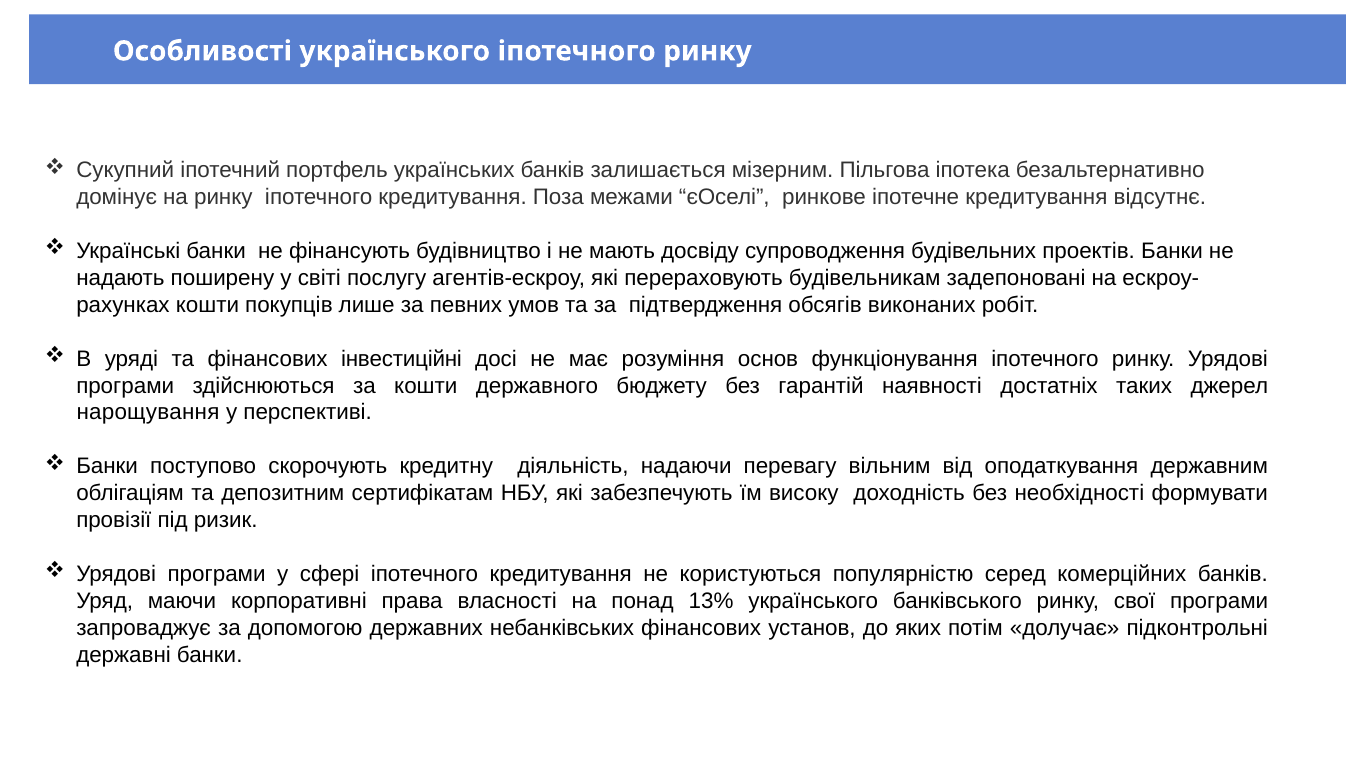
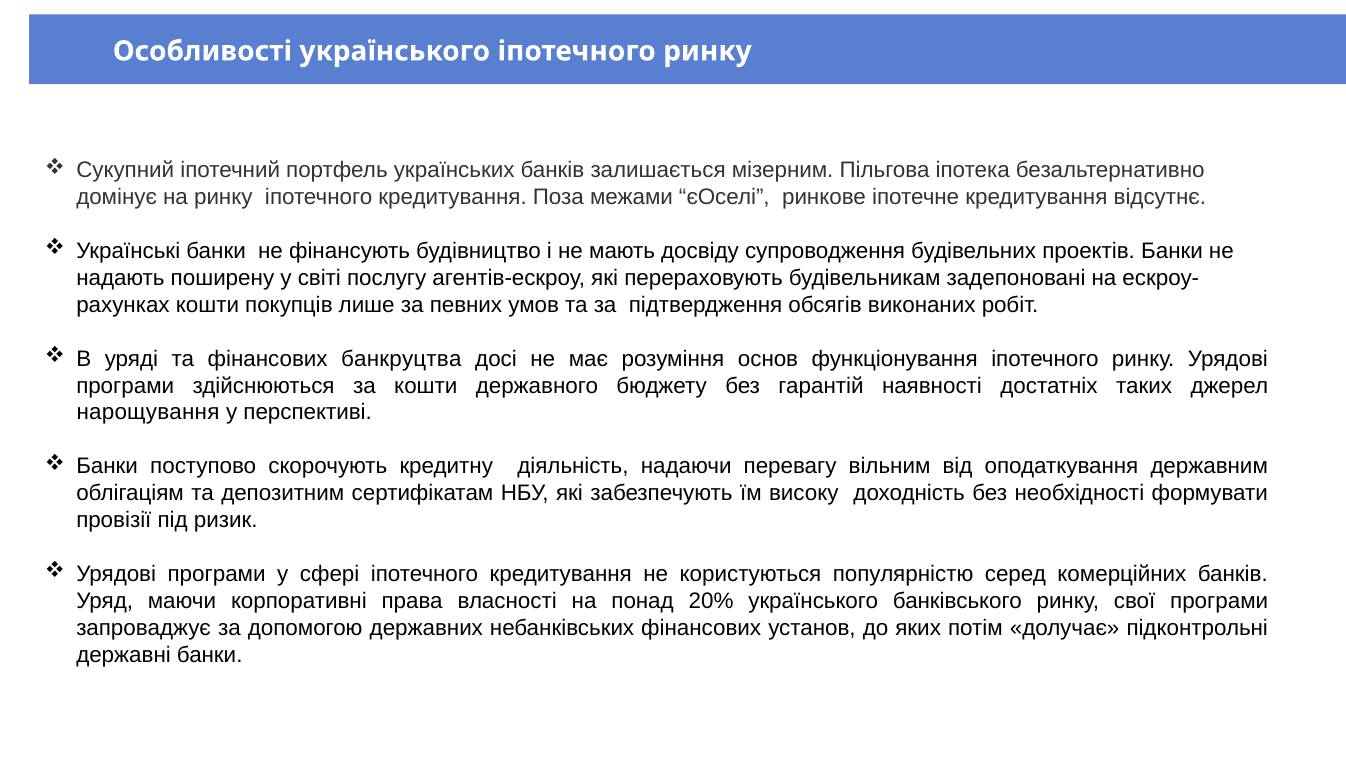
інвестиційні: інвестиційні -> банкруцтва
13%: 13% -> 20%
